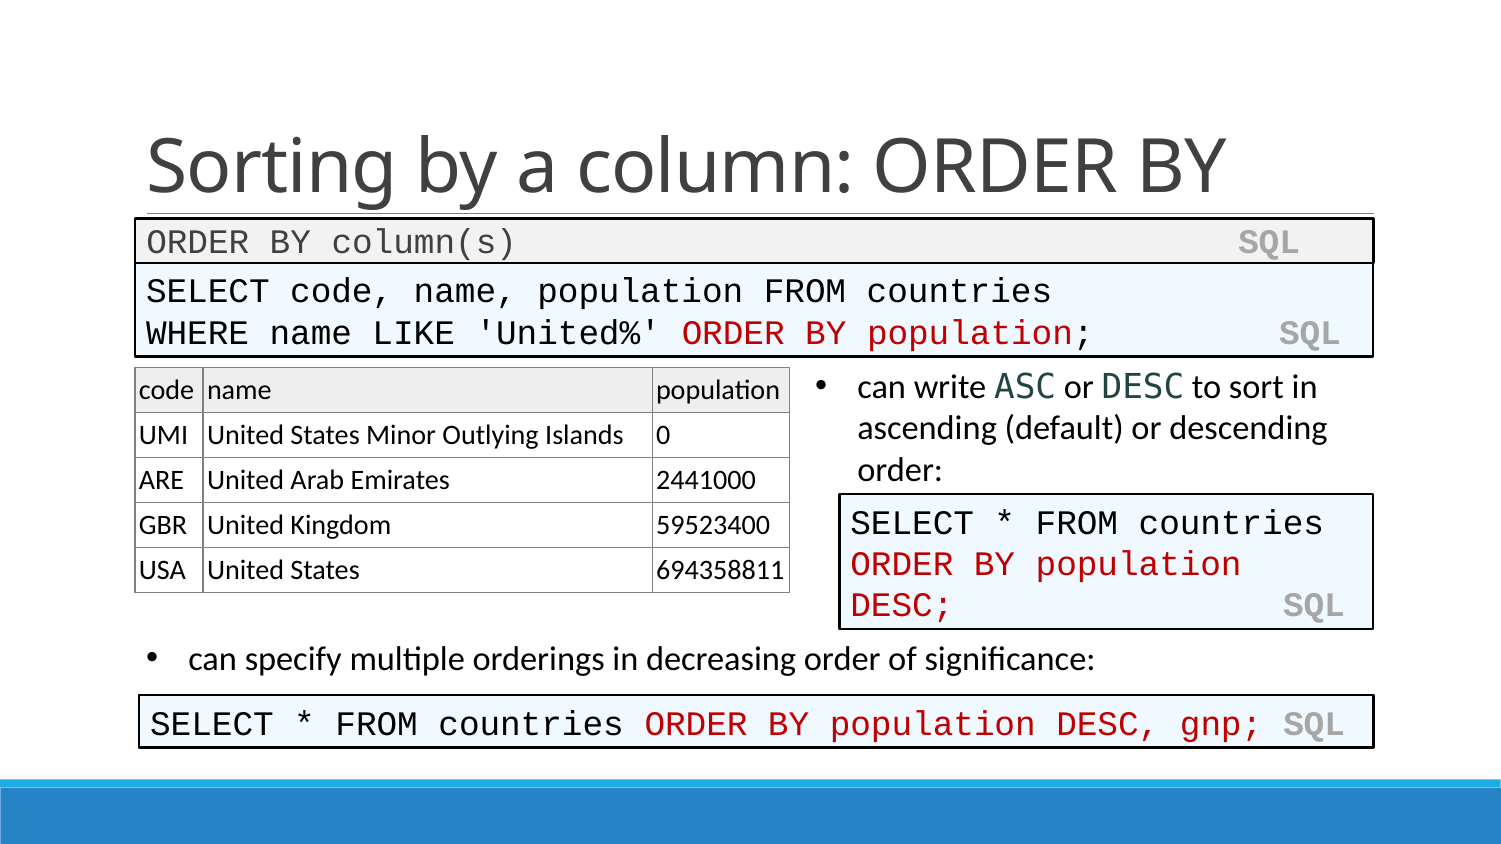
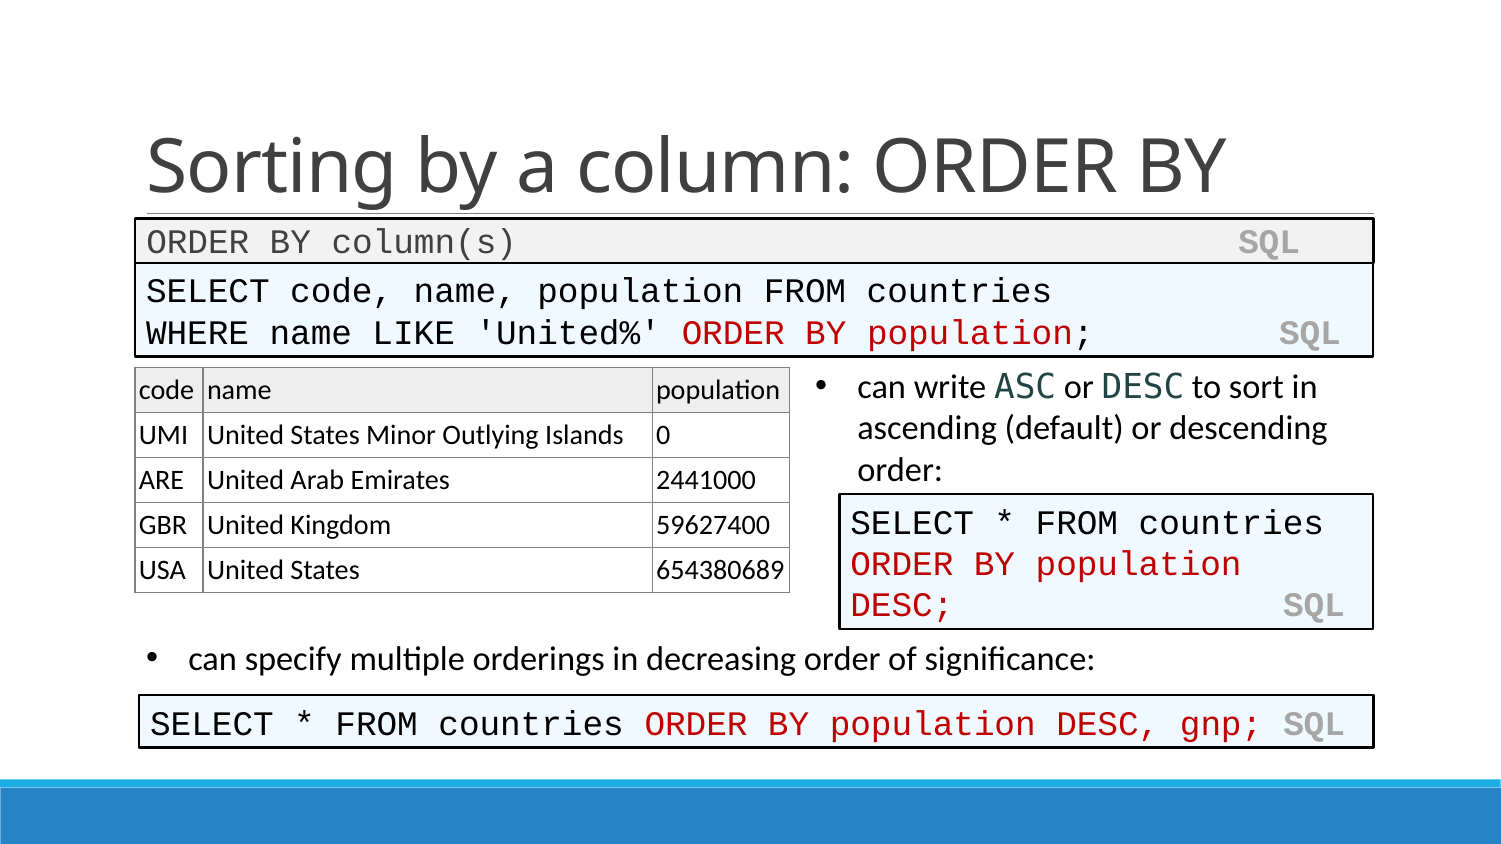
59523400: 59523400 -> 59627400
694358811: 694358811 -> 654380689
